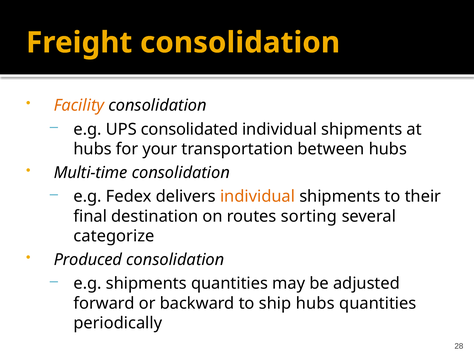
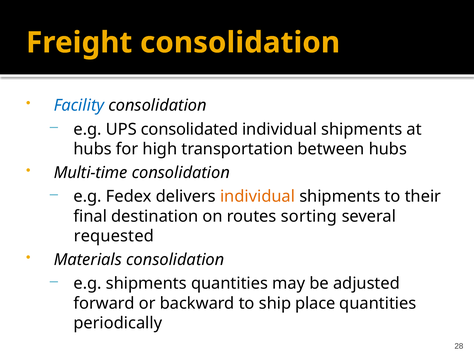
Facility colour: orange -> blue
your: your -> high
categorize: categorize -> requested
Produced: Produced -> Materials
ship hubs: hubs -> place
